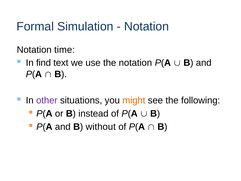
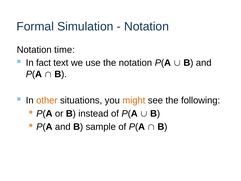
find: find -> fact
other colour: purple -> orange
without: without -> sample
